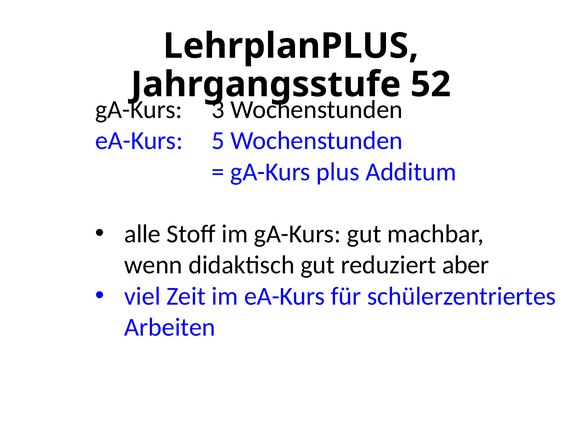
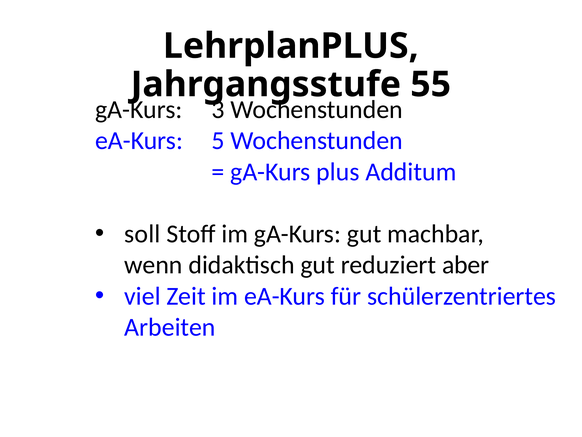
52: 52 -> 55
alle: alle -> soll
